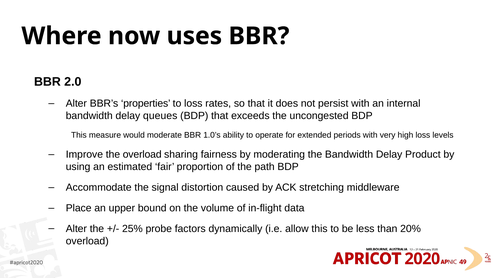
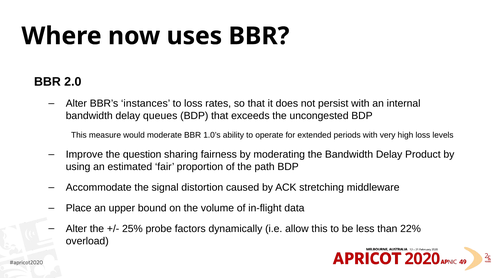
properties: properties -> instances
the overload: overload -> question
20%: 20% -> 22%
